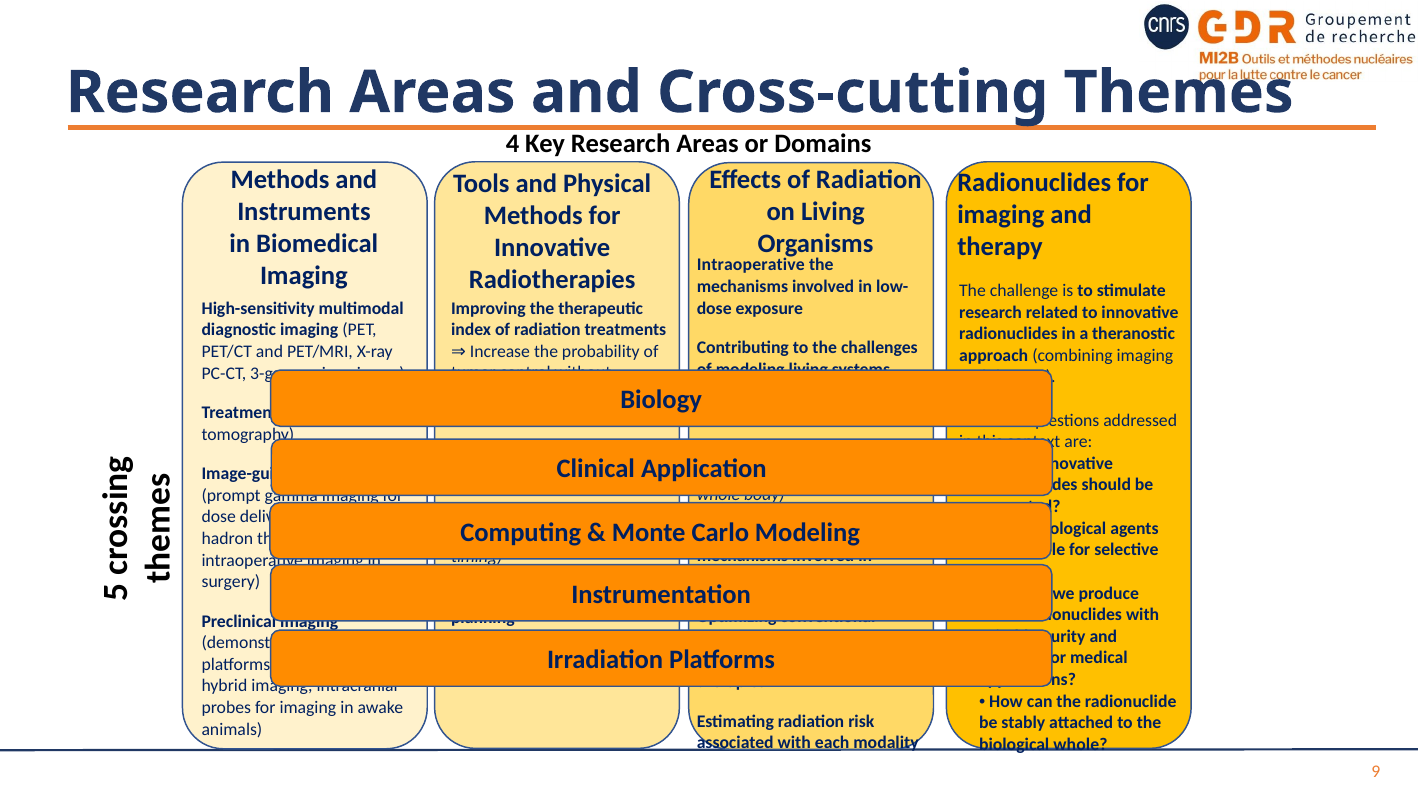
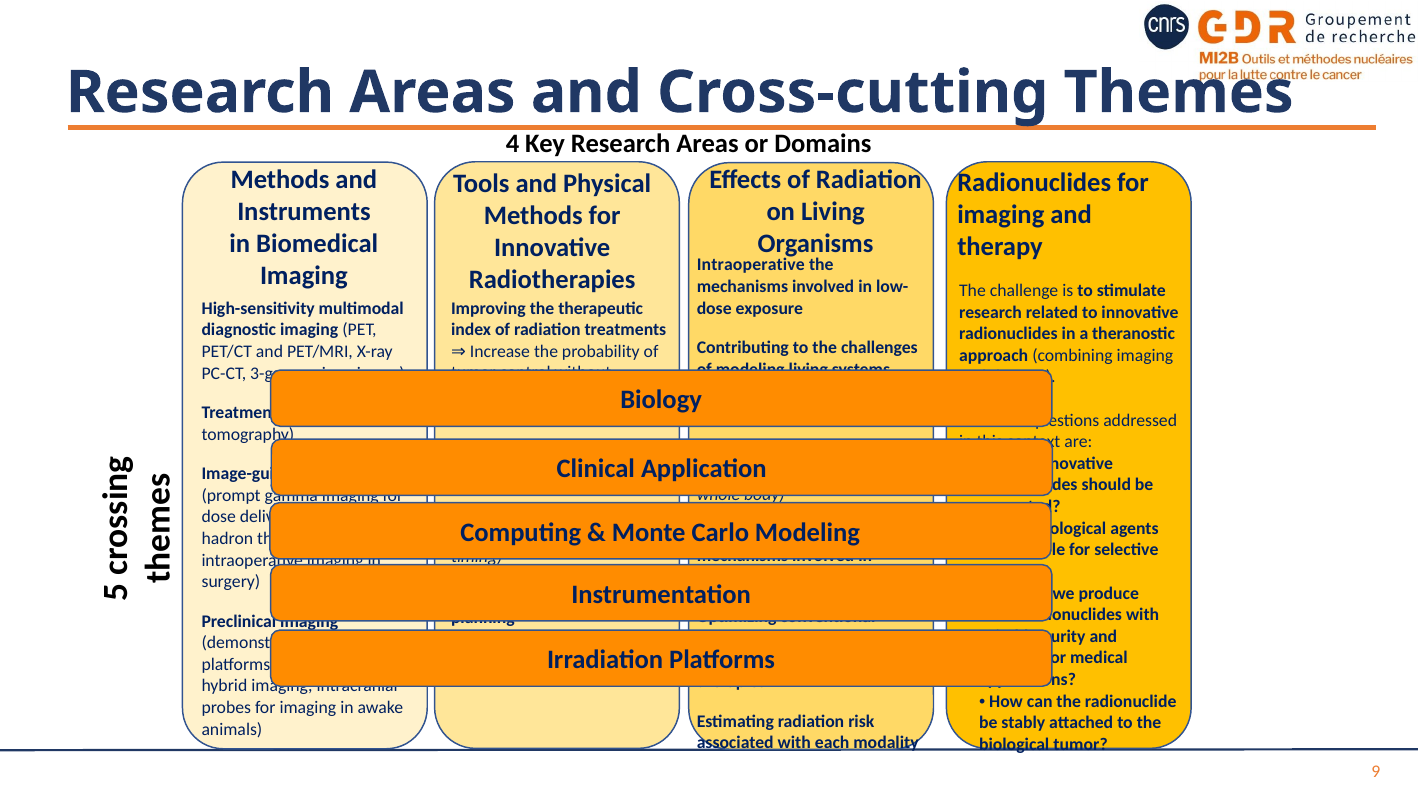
biological whole: whole -> tumor
